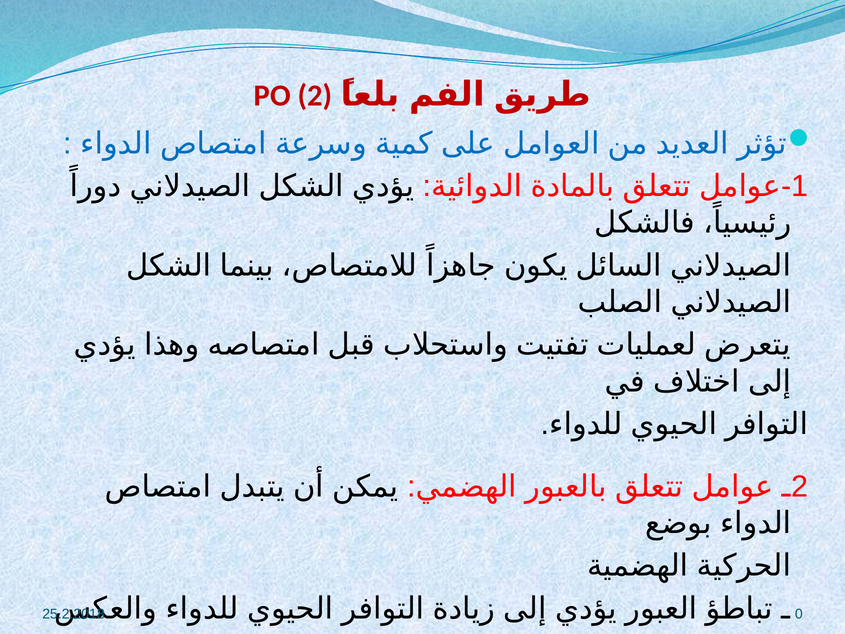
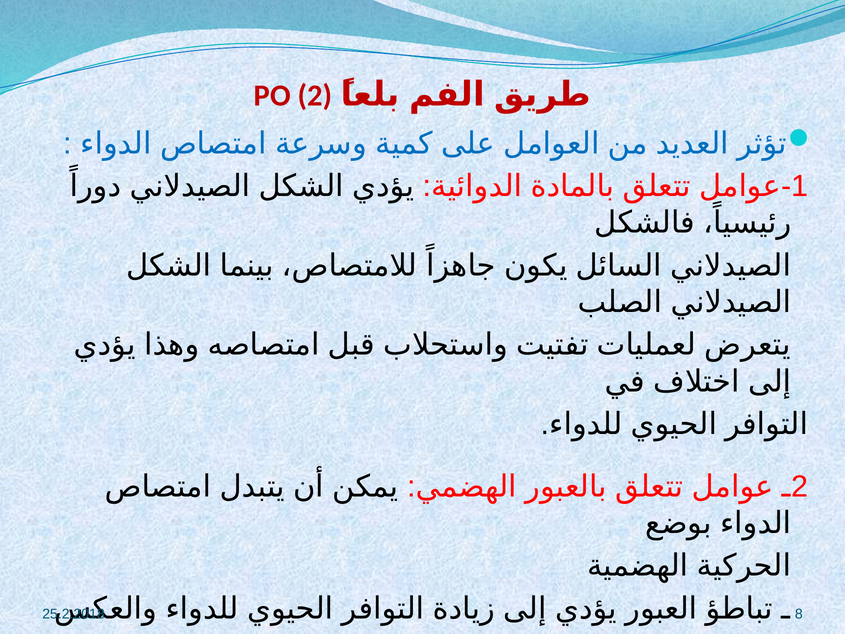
0: 0 -> 8
